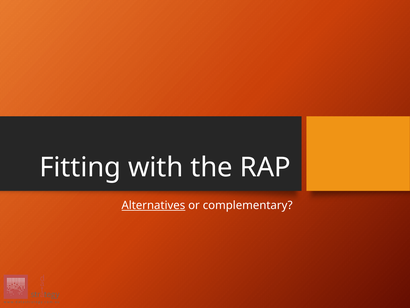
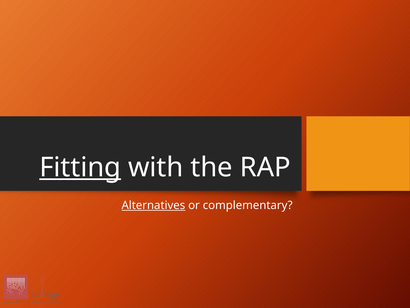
Fitting underline: none -> present
